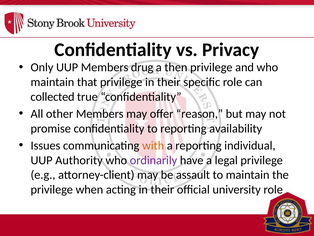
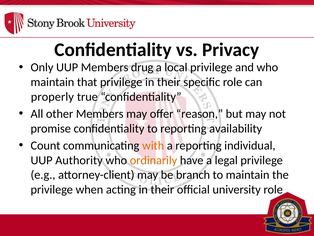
then: then -> local
collected: collected -> properly
Issues: Issues -> Count
ordinarily colour: purple -> orange
assault: assault -> branch
